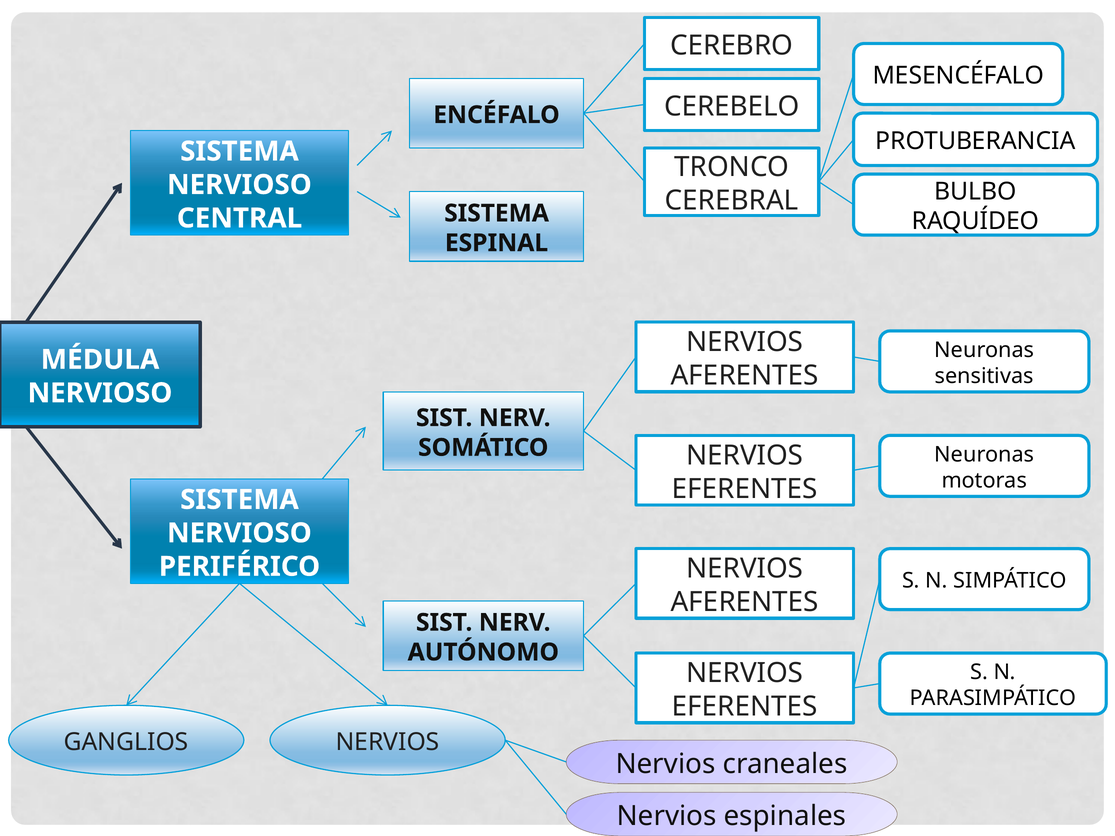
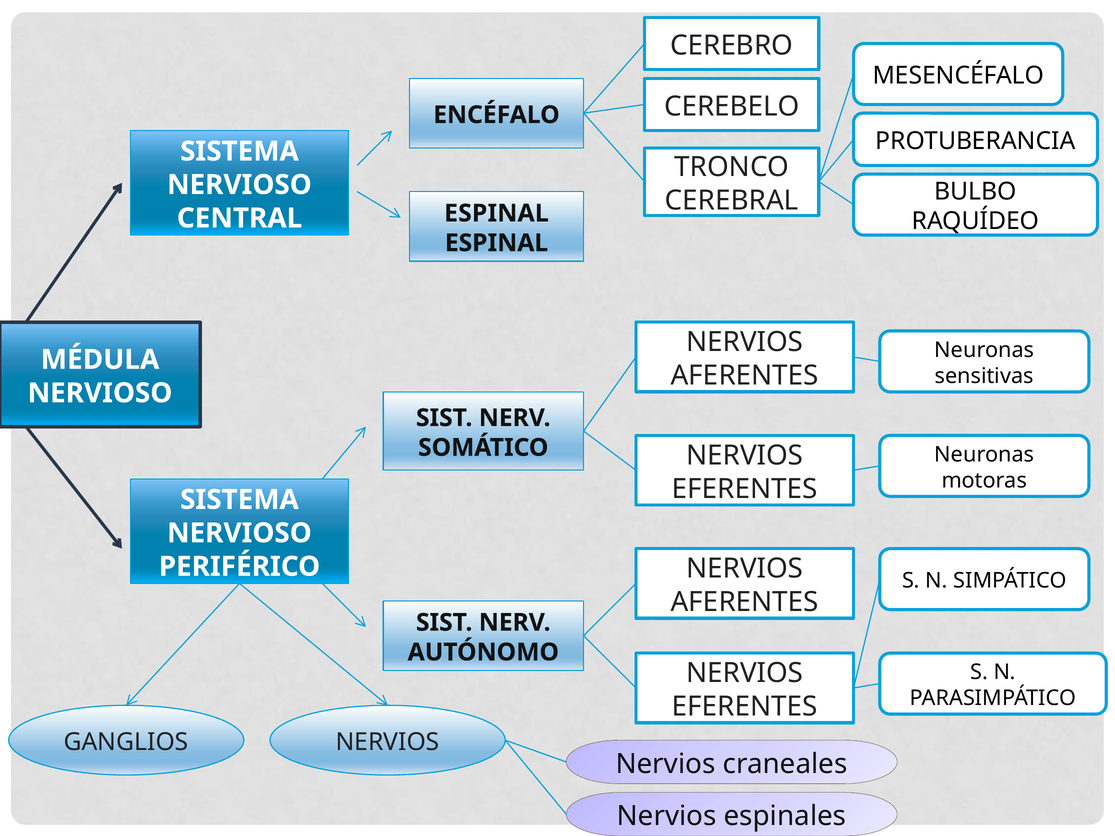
SISTEMA at (497, 213): SISTEMA -> ESPINAL
